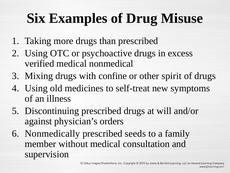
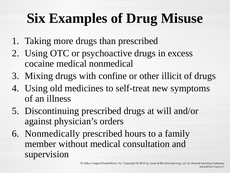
verified: verified -> cocaine
spirit: spirit -> illicit
seeds: seeds -> hours
